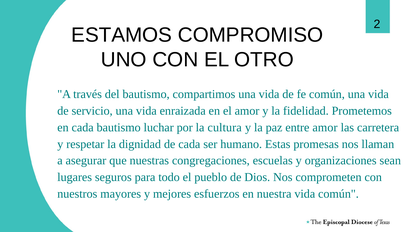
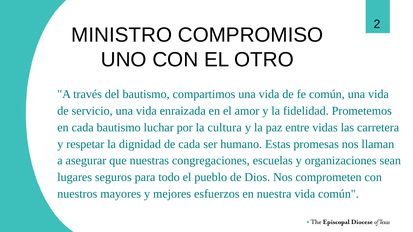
ESTAMOS: ESTAMOS -> MINISTRO
entre amor: amor -> vidas
